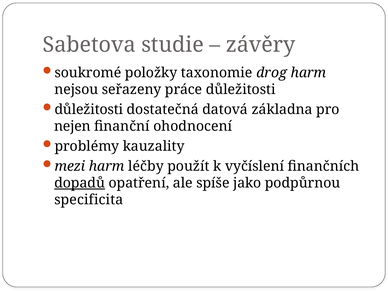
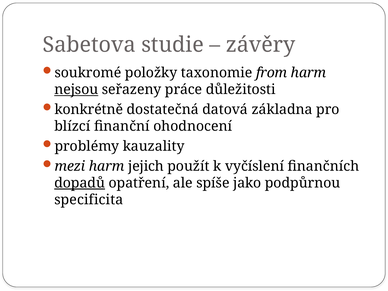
drog: drog -> from
nejsou underline: none -> present
důležitosti at (89, 109): důležitosti -> konkrétně
nejen: nejen -> blízcí
léčby: léčby -> jejich
